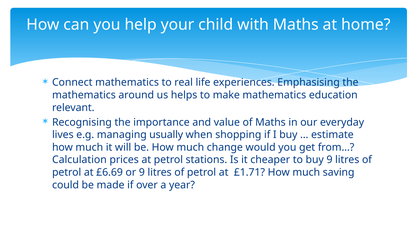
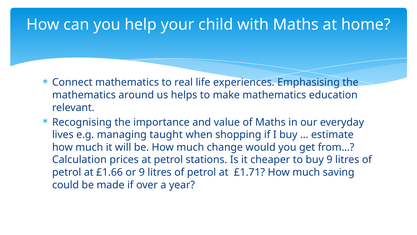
usually: usually -> taught
£6.69: £6.69 -> £1.66
